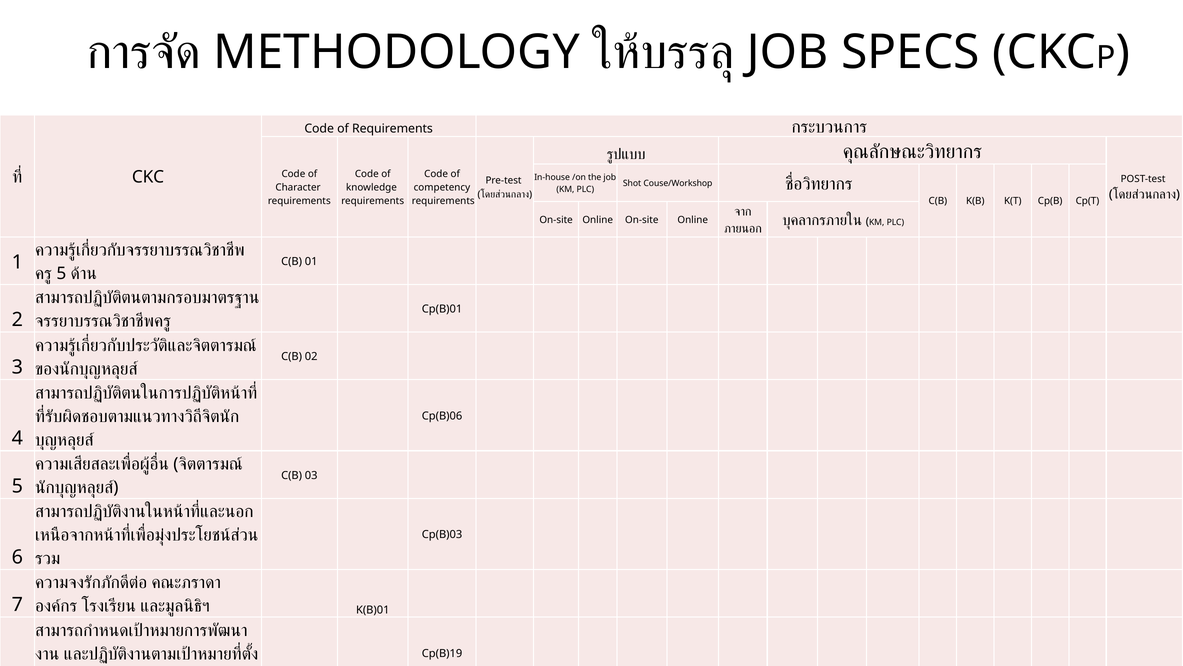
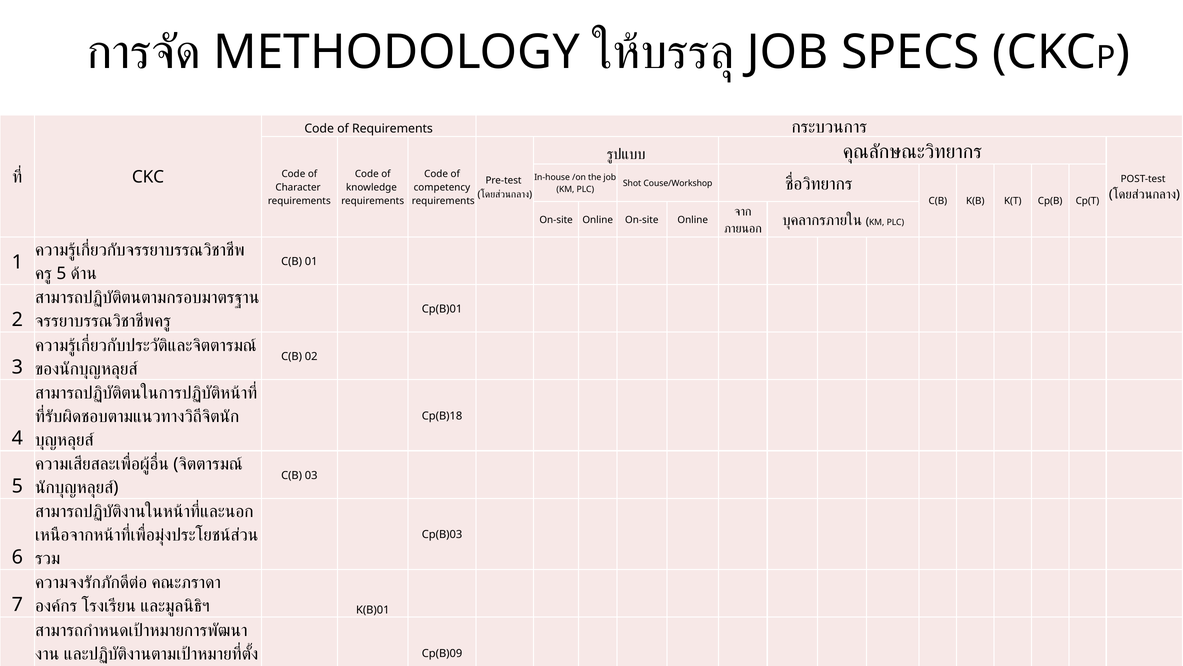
Cp(B)06: Cp(B)06 -> Cp(B)18
Cp(B)19: Cp(B)19 -> Cp(B)09
